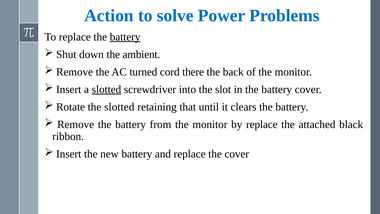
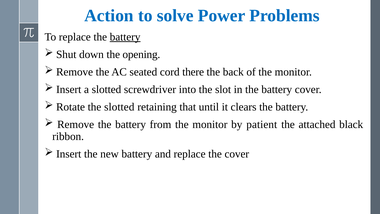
ambient: ambient -> opening
turned: turned -> seated
slotted at (106, 89) underline: present -> none
by replace: replace -> patient
